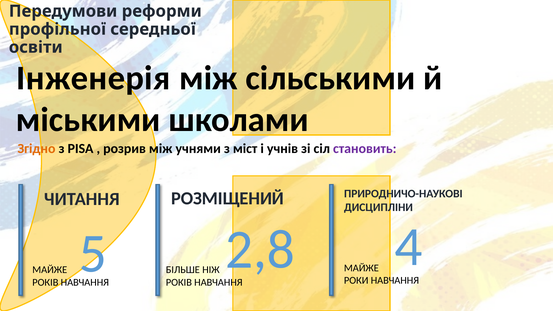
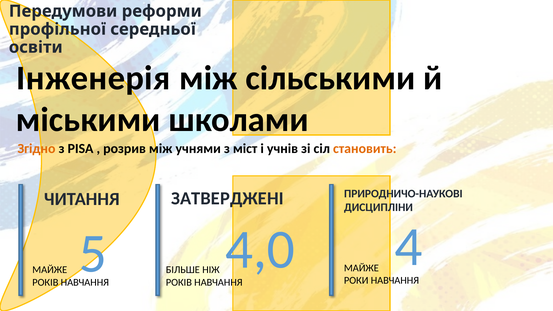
становить colour: purple -> orange
РОЗМІЩЕНИЙ: РОЗМІЩЕНИЙ -> ЗАТВЕРДЖЕНІ
2,8: 2,8 -> 4,0
